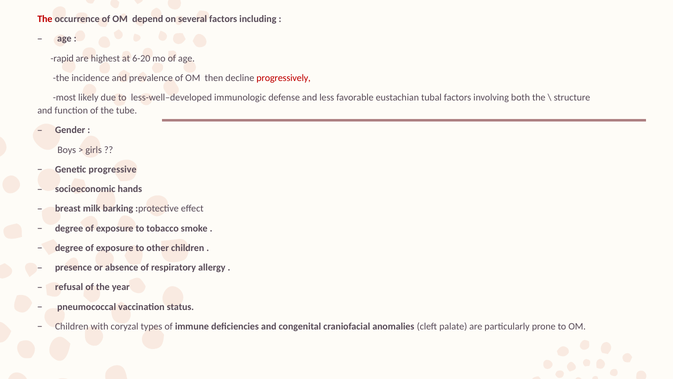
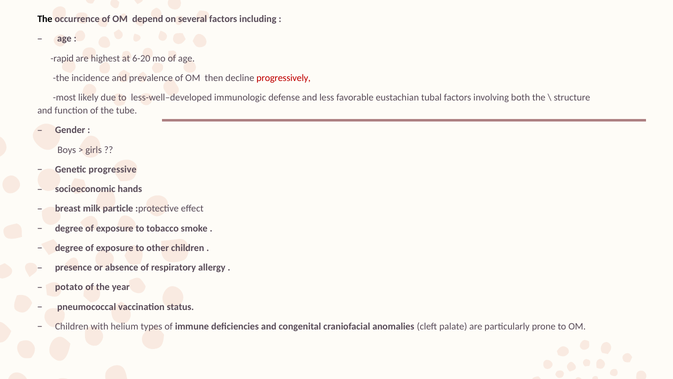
The at (45, 19) colour: red -> black
barking: barking -> particle
refusal: refusal -> potato
coryzal: coryzal -> helium
